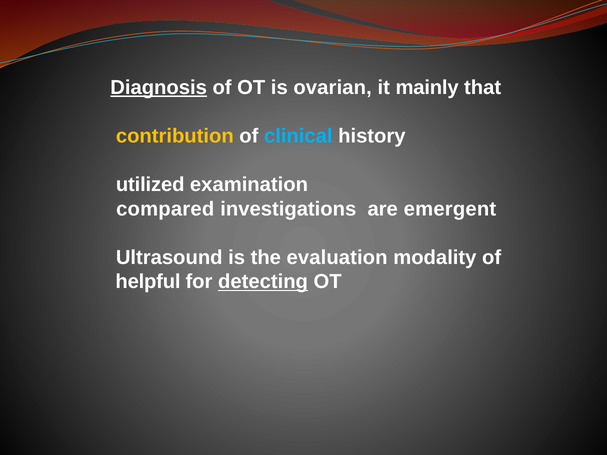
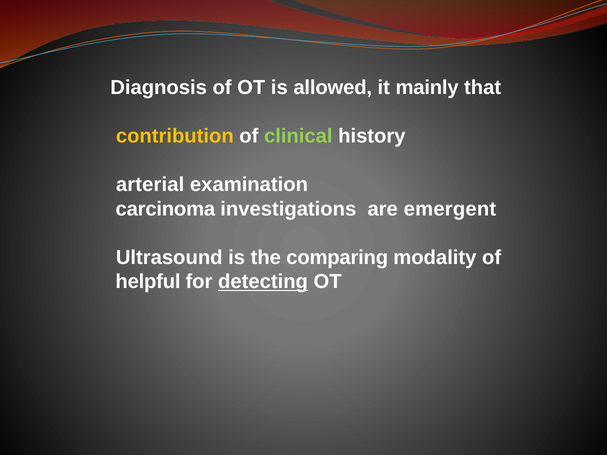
Diagnosis underline: present -> none
ovarian: ovarian -> allowed
clinical colour: light blue -> light green
utilized: utilized -> arterial
compared: compared -> carcinoma
evaluation: evaluation -> comparing
